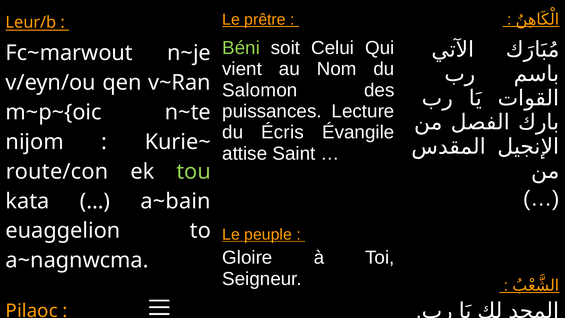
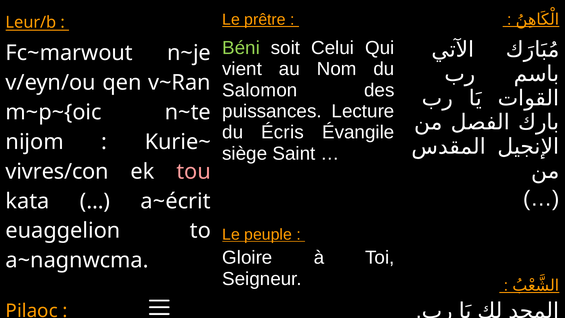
attise: attise -> siège
route/con: route/con -> vivres/con
tou colour: light green -> pink
a~bain: a~bain -> a~écrit
